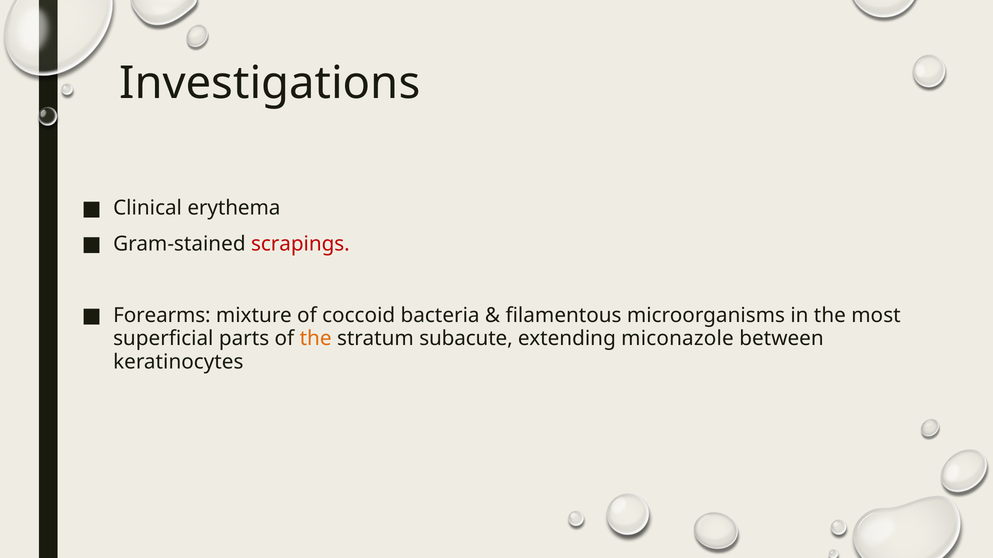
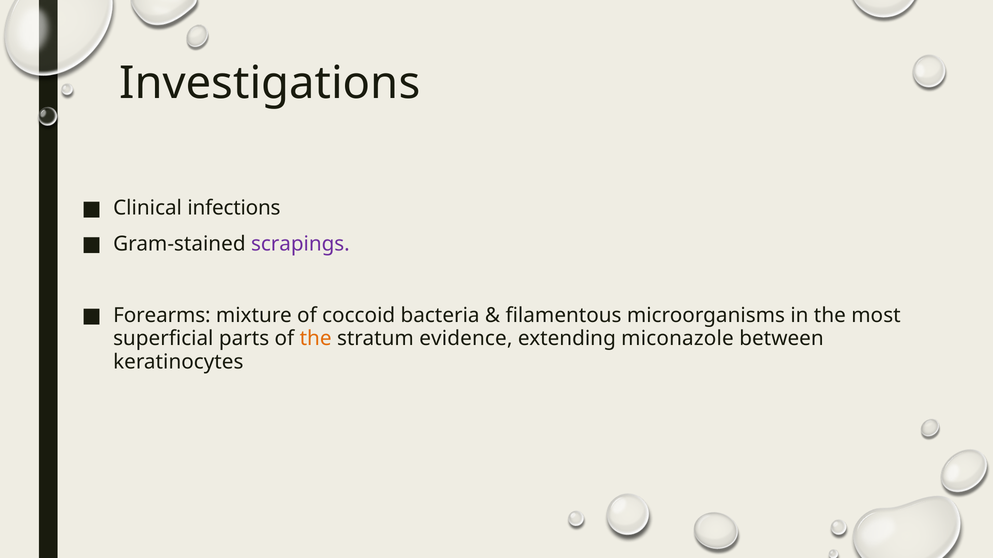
erythema: erythema -> infections
scrapings colour: red -> purple
subacute: subacute -> evidence
